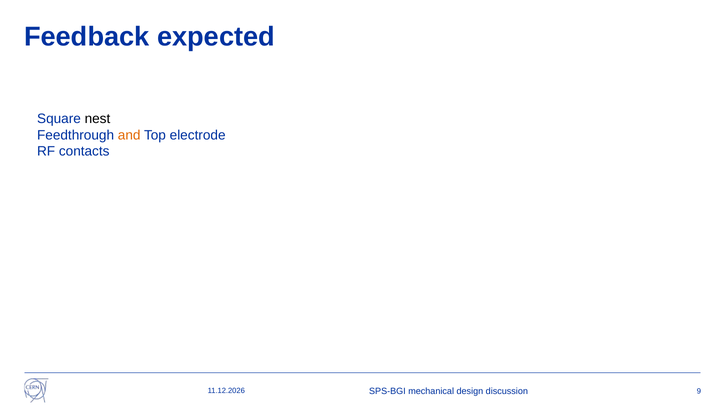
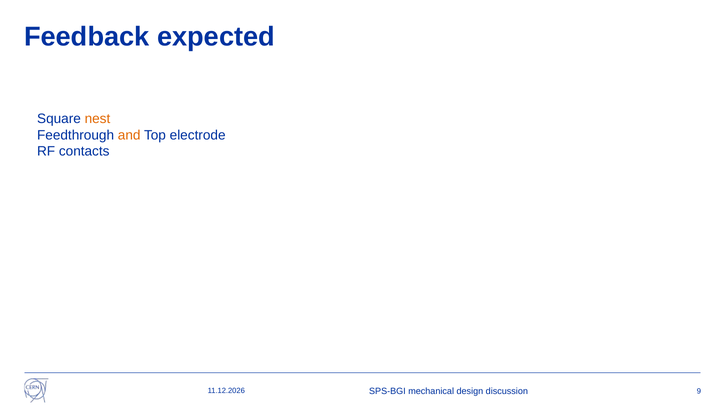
nest colour: black -> orange
